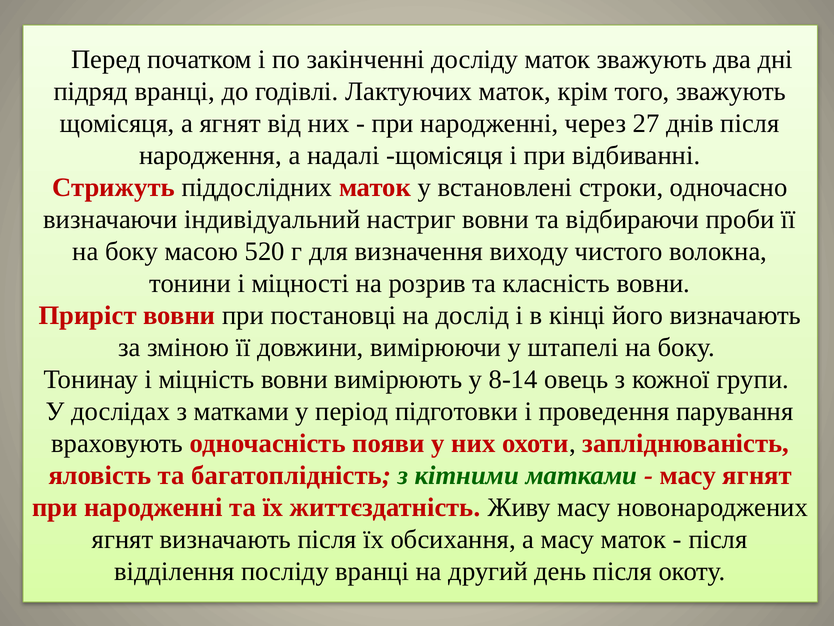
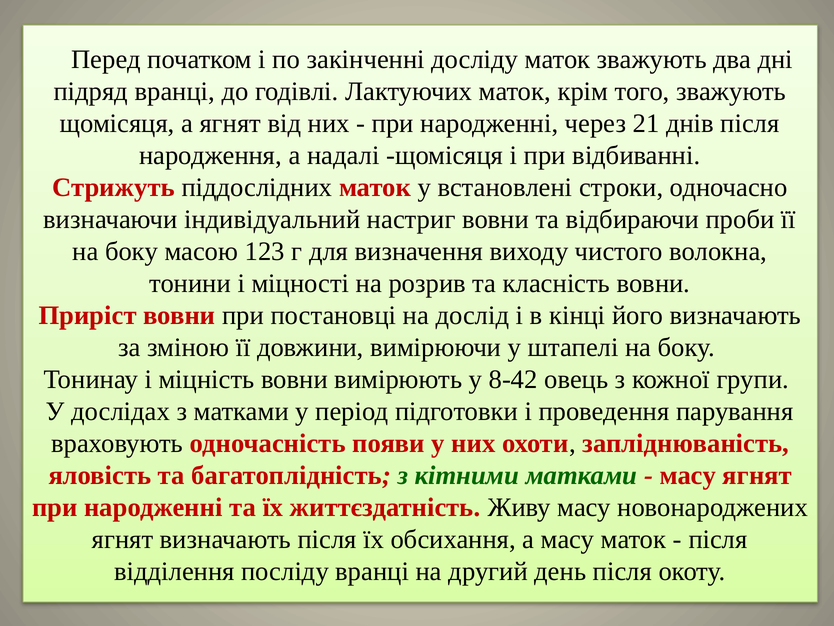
27: 27 -> 21
520: 520 -> 123
8-14: 8-14 -> 8-42
